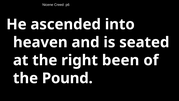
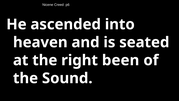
Pound: Pound -> Sound
